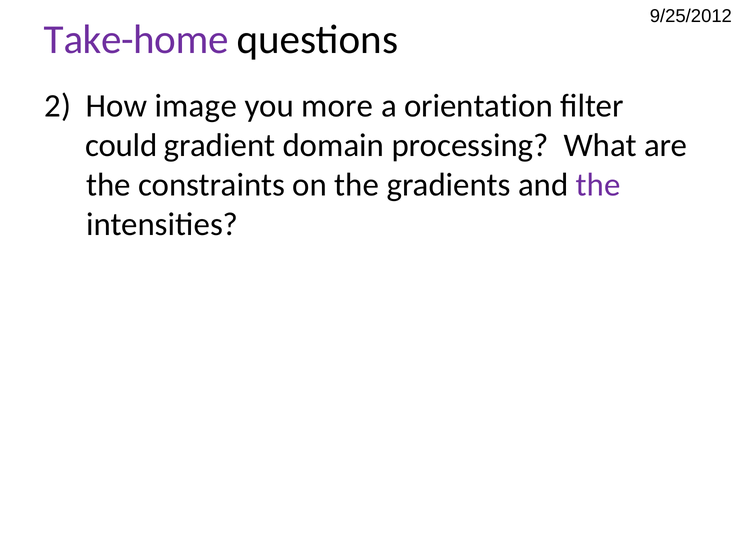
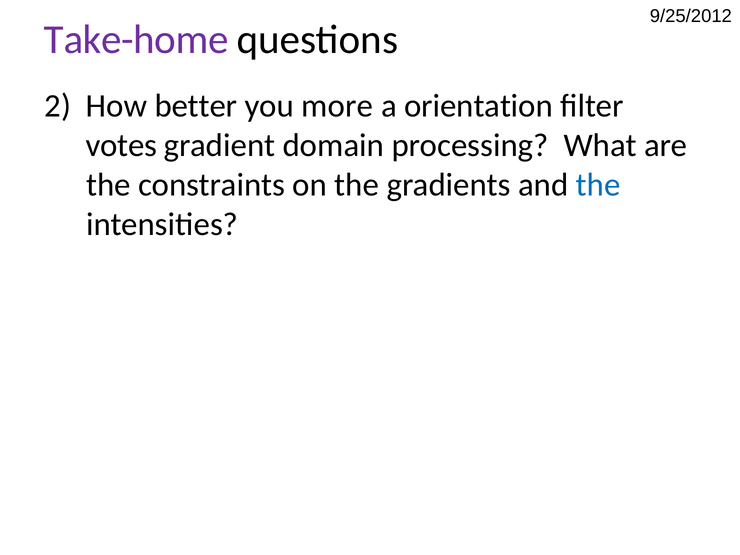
image: image -> better
could: could -> votes
the at (598, 185) colour: purple -> blue
